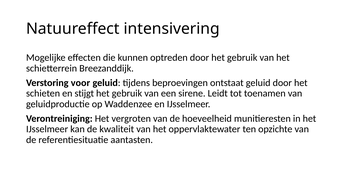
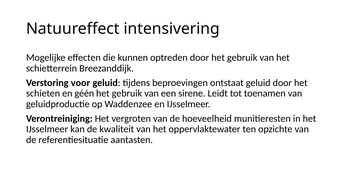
stijgt: stijgt -> géén
